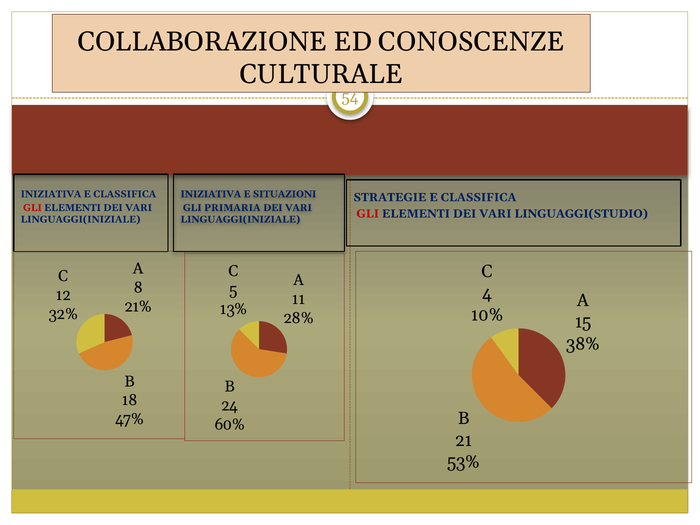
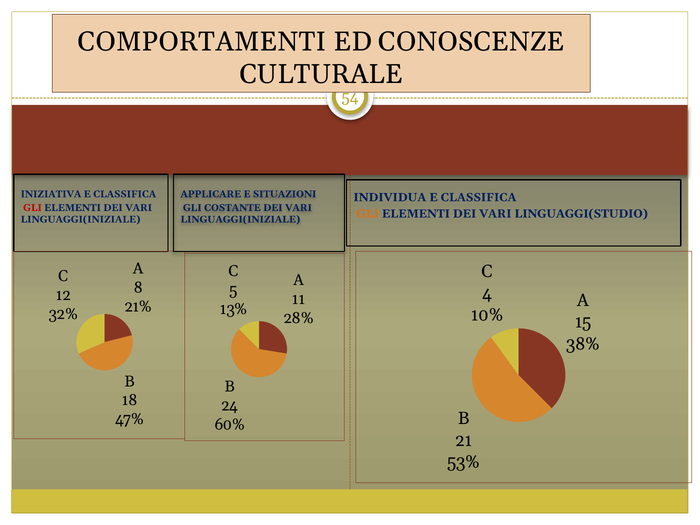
COLLABORAZIONE: COLLABORAZIONE -> COMPORTAMENTI
INIZIATIVA at (211, 194): INIZIATIVA -> APPLICARE
STRATEGIE: STRATEGIE -> INDIVIDUA
PRIMARIA: PRIMARIA -> COSTANTE
GLI at (368, 214) colour: red -> orange
